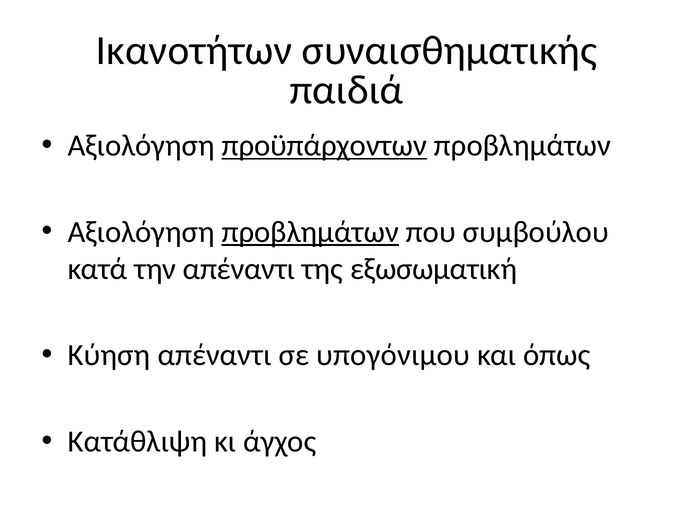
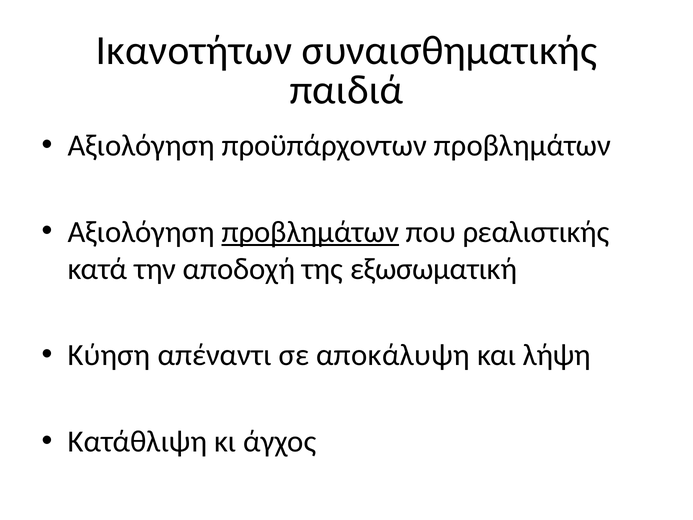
προϋπάρχοντων underline: present -> none
συμβούλου: συμβούλου -> ρεαλιστικής
την απέναντι: απέναντι -> αποδοχή
υπογόνιμου: υπογόνιμου -> αποκάλυψη
όπως: όπως -> λήψη
